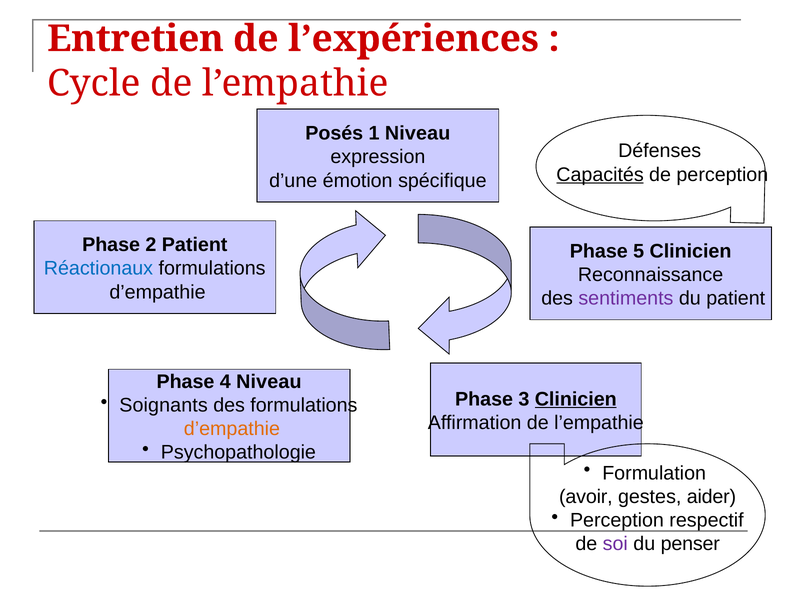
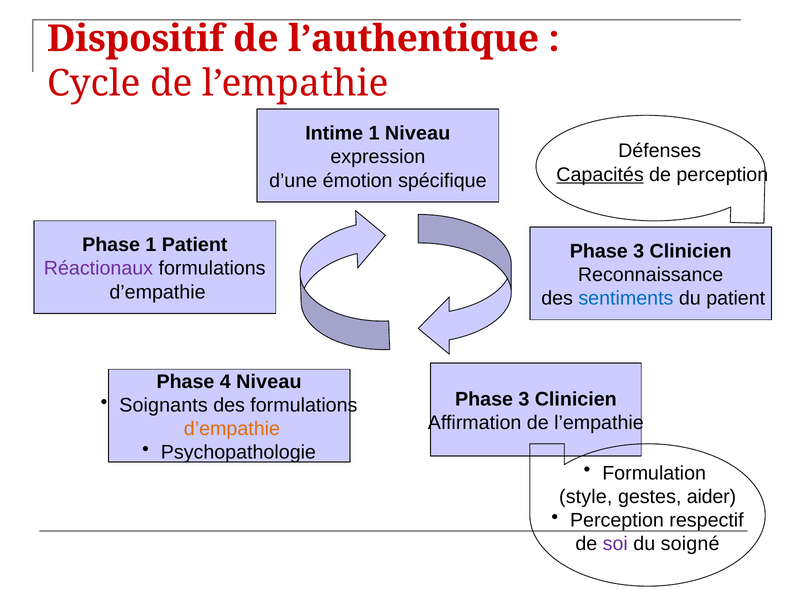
Entretien: Entretien -> Dispositif
l’expériences: l’expériences -> l’authentique
Posés: Posés -> Intime
Phase 2: 2 -> 1
5 at (639, 251): 5 -> 3
Réactionaux colour: blue -> purple
sentiments colour: purple -> blue
Clinicien at (576, 399) underline: present -> none
avoir: avoir -> style
penser: penser -> soigné
